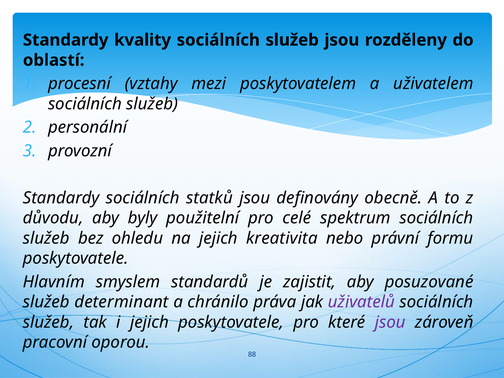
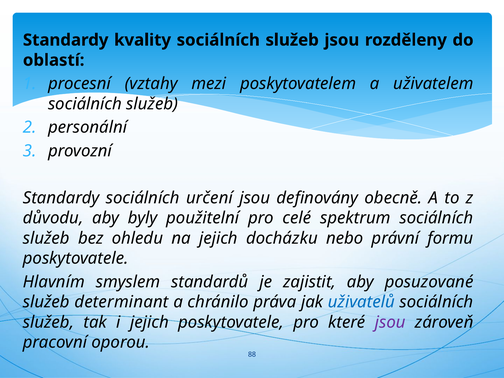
statků: statků -> určení
kreativita: kreativita -> docházku
uživatelů colour: purple -> blue
